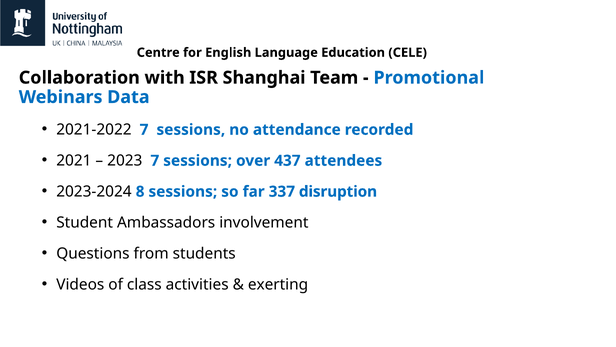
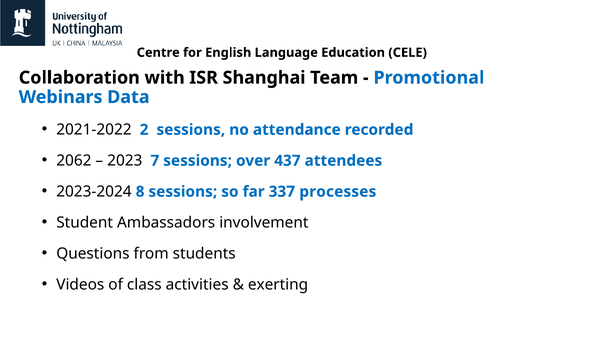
2021-2022 7: 7 -> 2
2021: 2021 -> 2062
disruption: disruption -> processes
